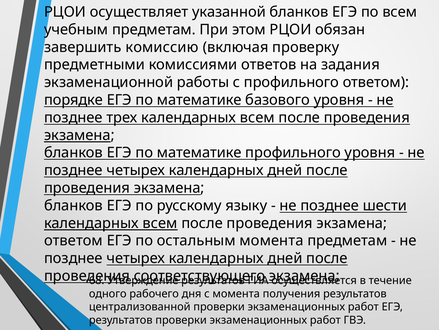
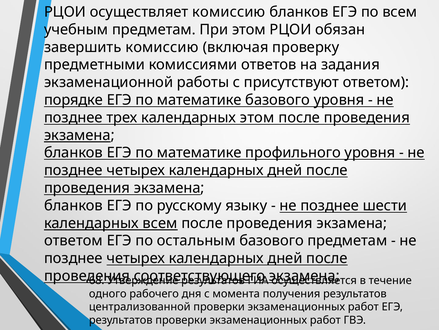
осуществляет указанной: указанной -> комиссию
с профильного: профильного -> присутствуют
трех календарных всем: всем -> этом
остальным момента: момента -> базового
